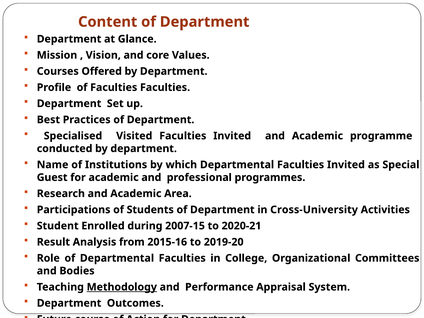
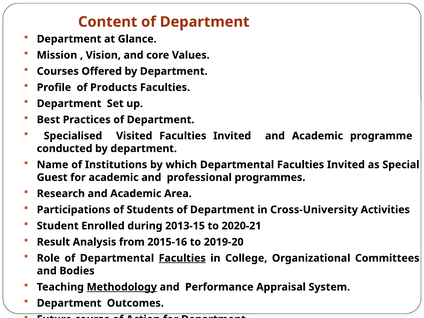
of Faculties: Faculties -> Products
2007-15: 2007-15 -> 2013-15
Faculties at (182, 258) underline: none -> present
